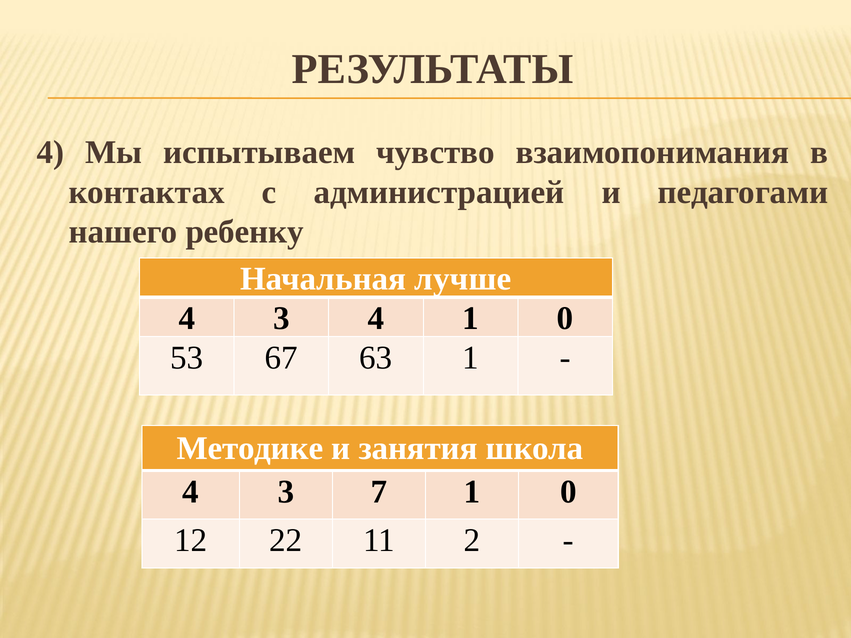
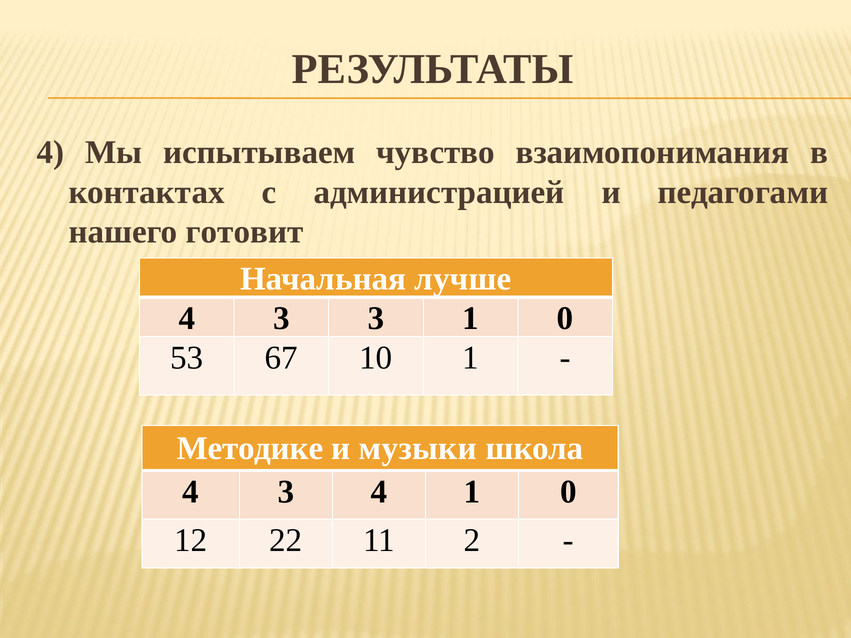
ребенку: ребенку -> готовит
3 4: 4 -> 3
63: 63 -> 10
занятия: занятия -> музыки
3 7: 7 -> 4
